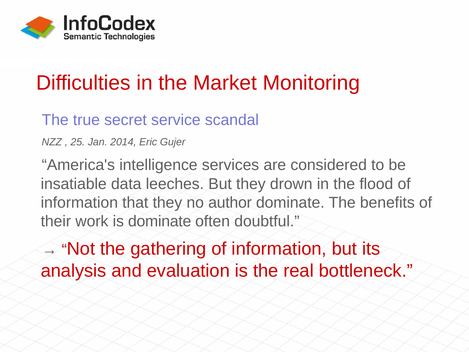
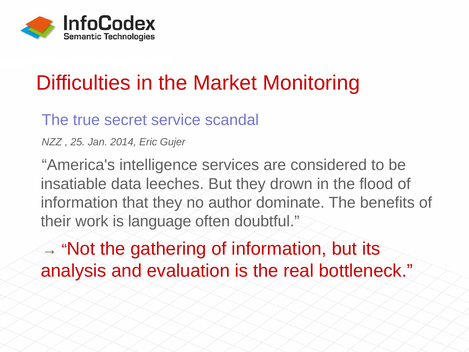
is dominate: dominate -> language
